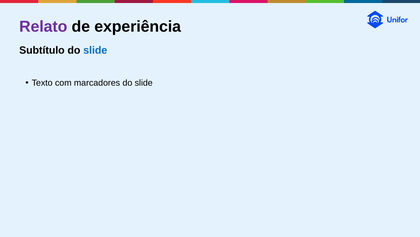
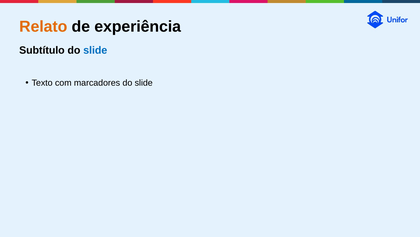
Relato colour: purple -> orange
